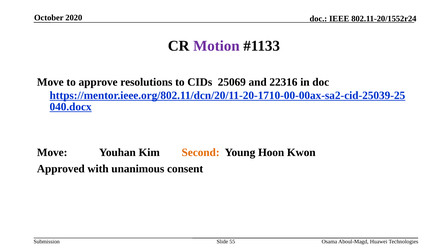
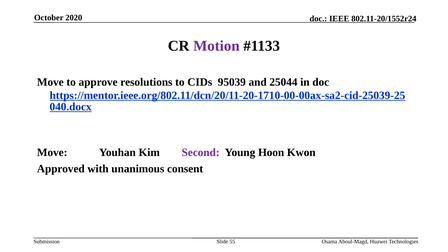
25069: 25069 -> 95039
22316: 22316 -> 25044
Second colour: orange -> purple
